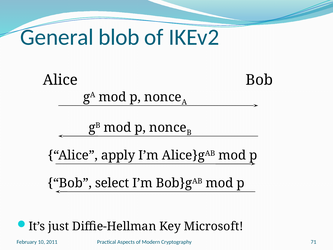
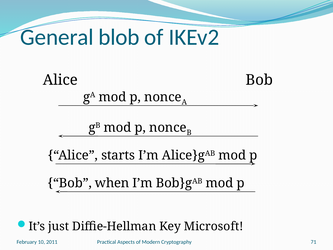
apply: apply -> starts
select: select -> when
